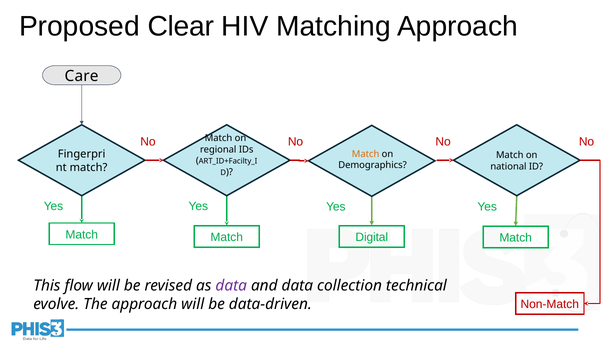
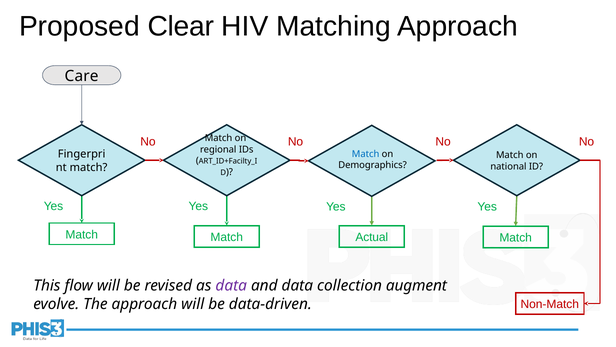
Match at (366, 154) colour: orange -> blue
Digital: Digital -> Actual
technical: technical -> augment
